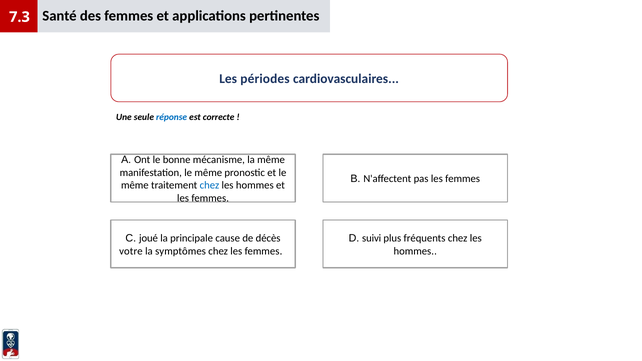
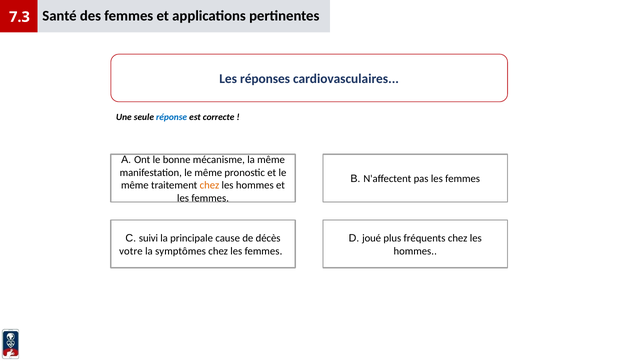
périodes: périodes -> réponses
chez at (210, 185) colour: blue -> orange
joué: joué -> suivi
suivi: suivi -> joué
